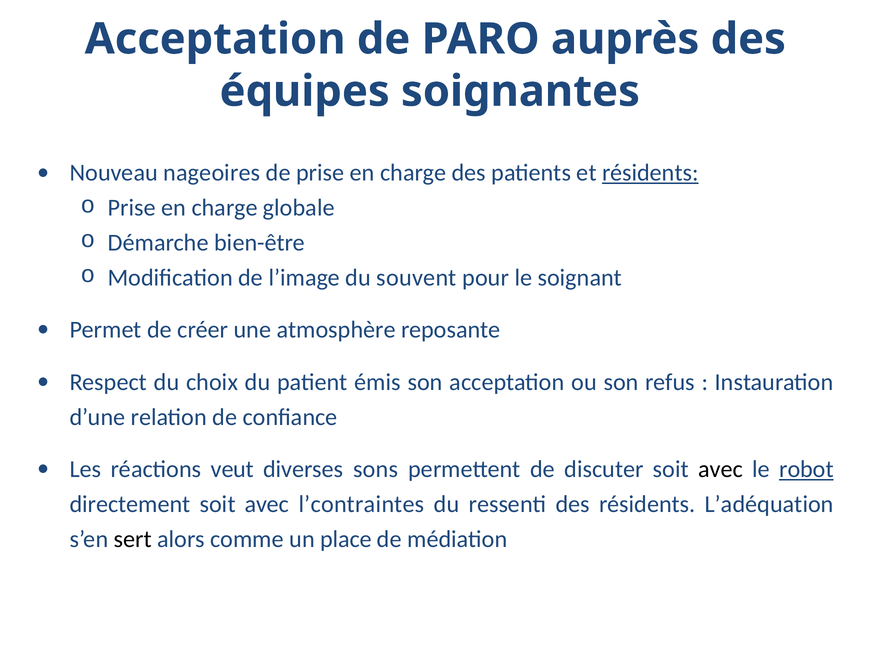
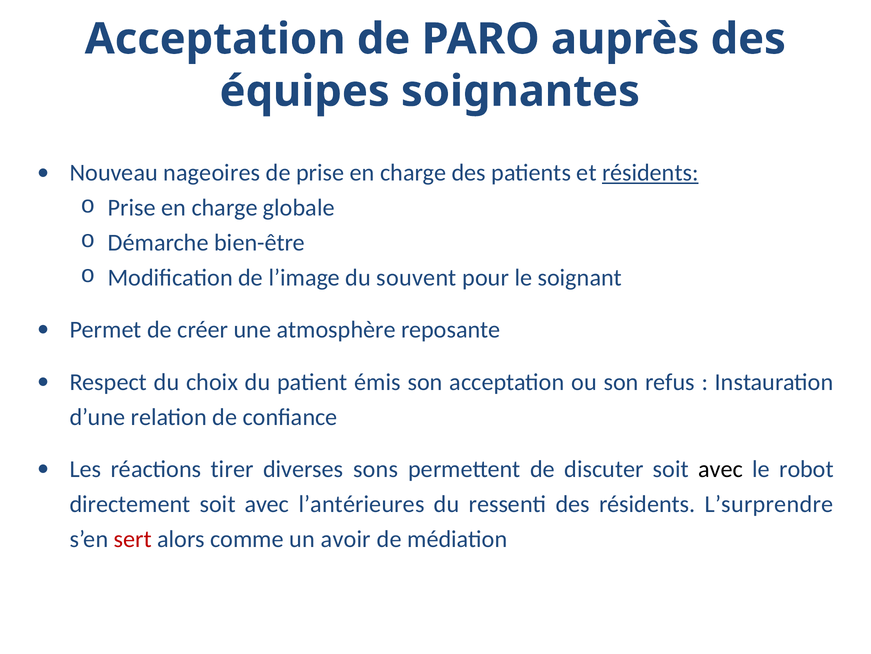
veut: veut -> tirer
robot underline: present -> none
l’contraintes: l’contraintes -> l’antérieures
L’adéquation: L’adéquation -> L’surprendre
sert colour: black -> red
place: place -> avoir
